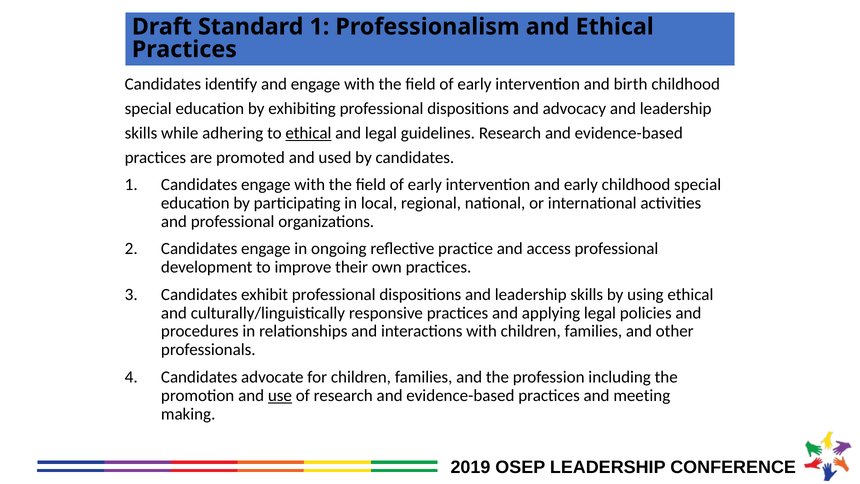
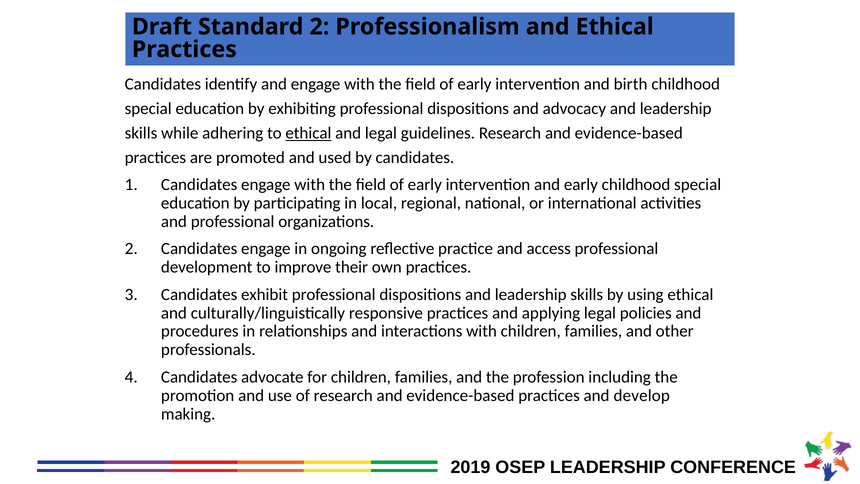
Standard 1: 1 -> 2
use underline: present -> none
meeting: meeting -> develop
